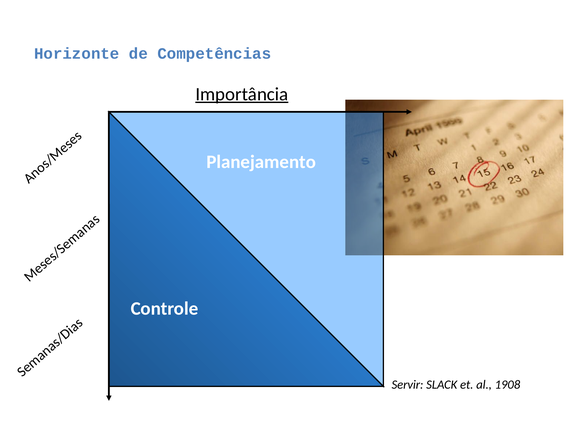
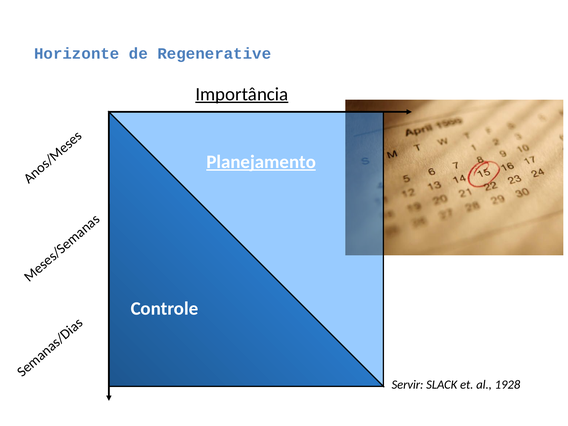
Competências: Competências -> Regenerative
Planejamento underline: none -> present
1908: 1908 -> 1928
